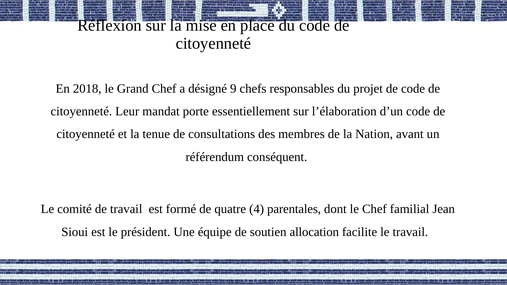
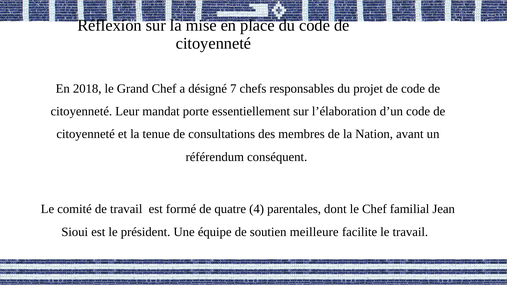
9: 9 -> 7
allocation: allocation -> meilleure
